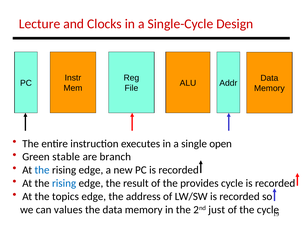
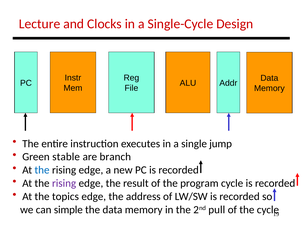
open: open -> jump
rising at (64, 183) colour: blue -> purple
provides: provides -> program
values: values -> simple
just: just -> pull
